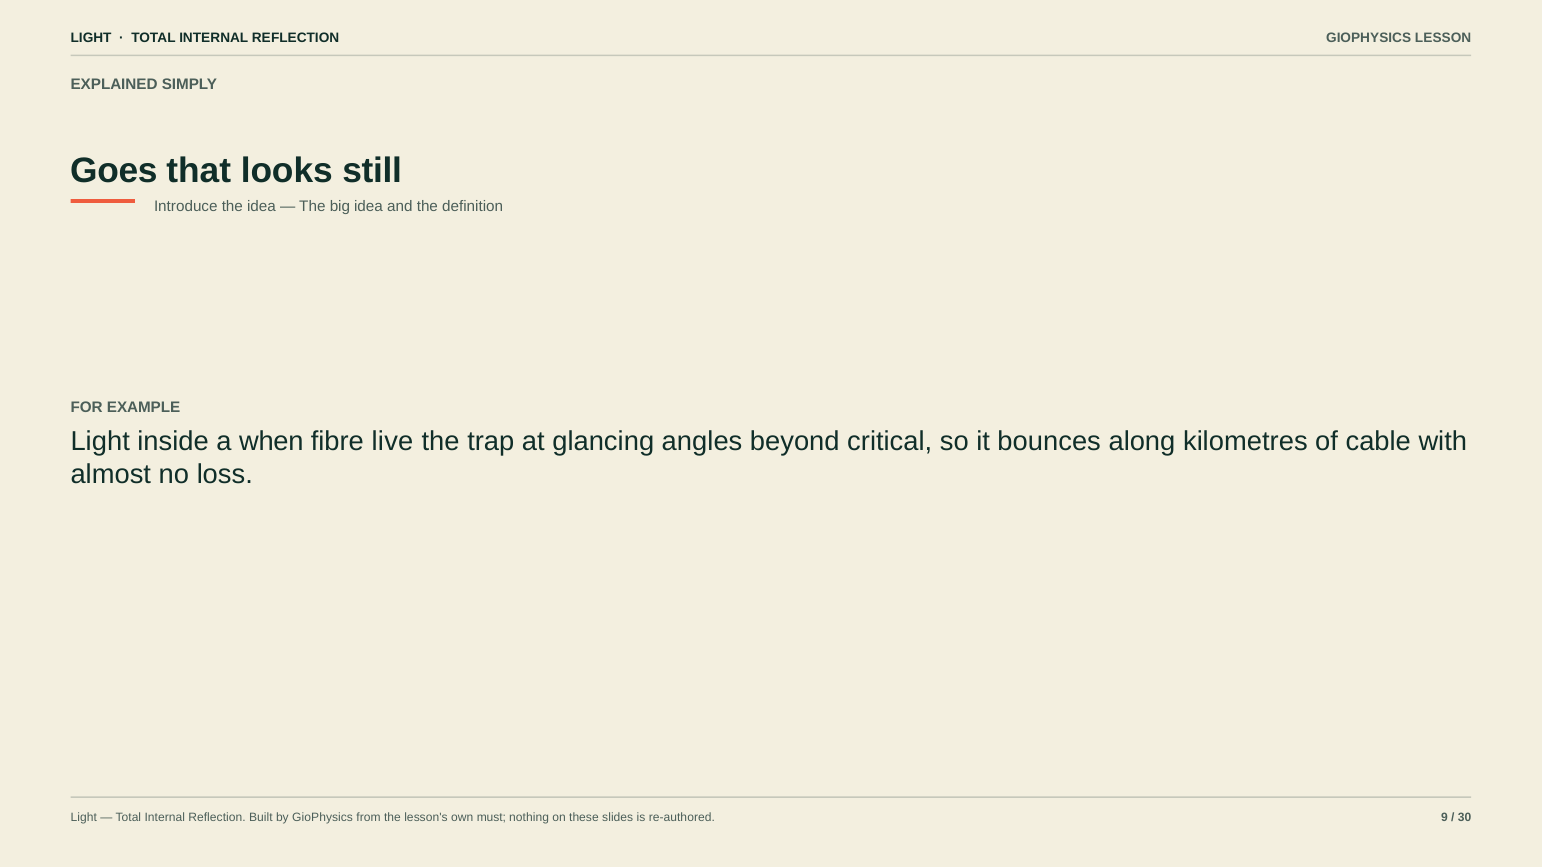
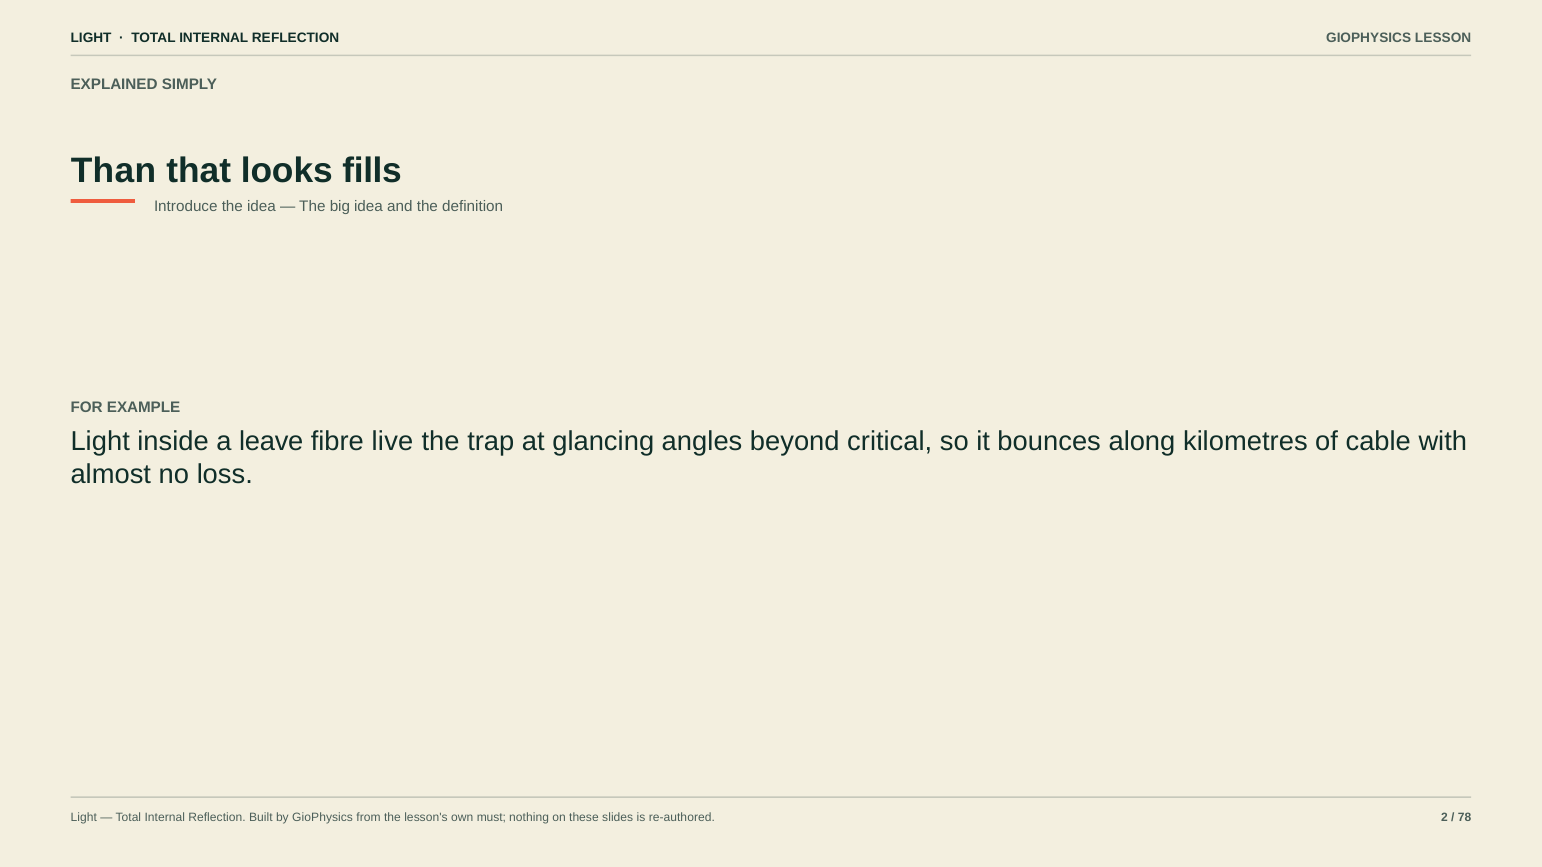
Goes: Goes -> Than
still: still -> fills
when: when -> leave
9: 9 -> 2
30: 30 -> 78
